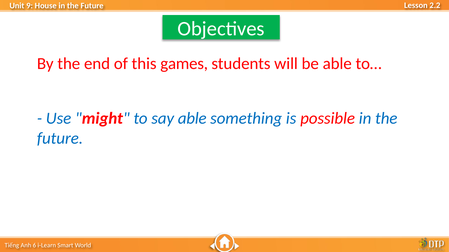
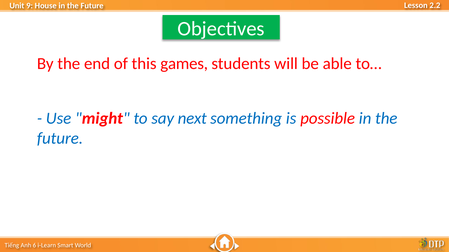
say able: able -> next
